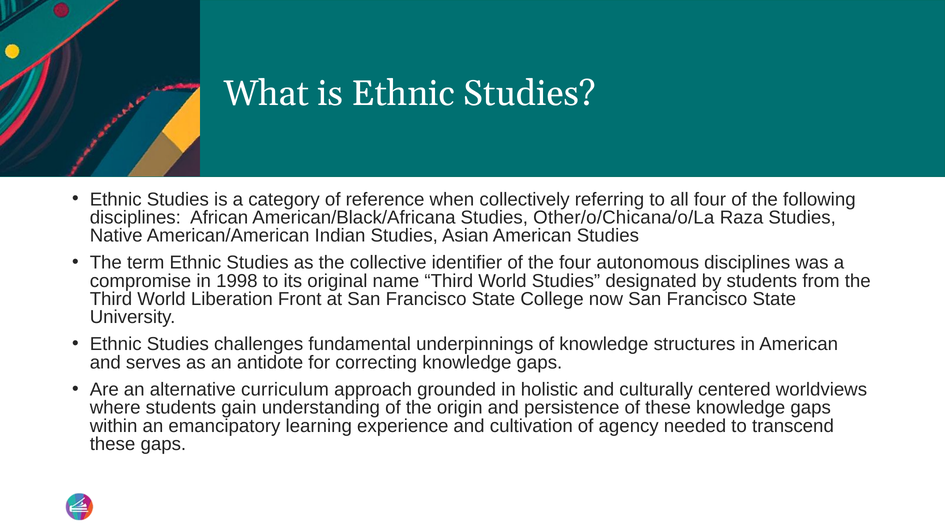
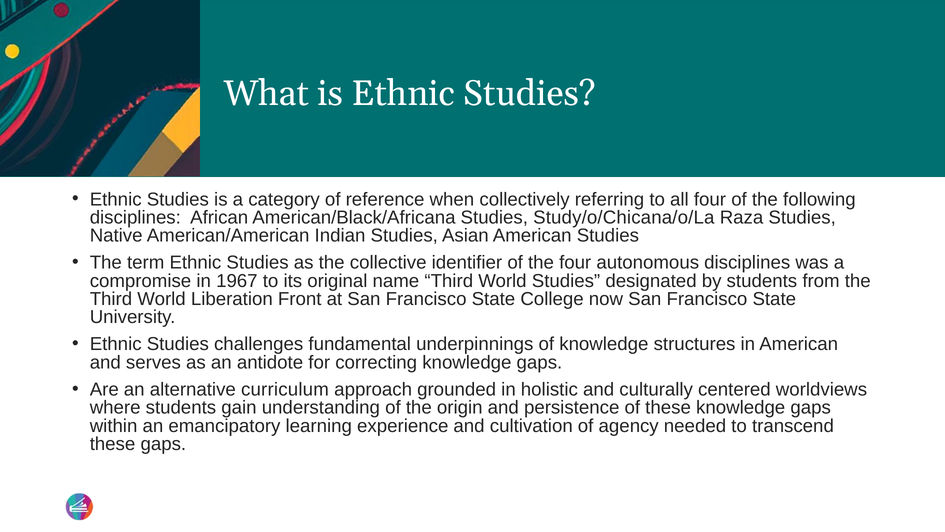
Other/o/Chicana/o/La: Other/o/Chicana/o/La -> Study/o/Chicana/o/La
1998: 1998 -> 1967
